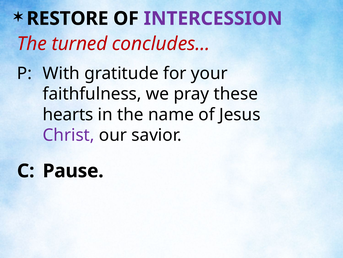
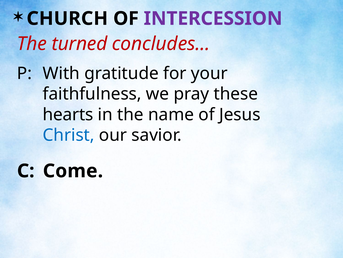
RESTORE: RESTORE -> CHURCH
Christ colour: purple -> blue
Pause: Pause -> Come
